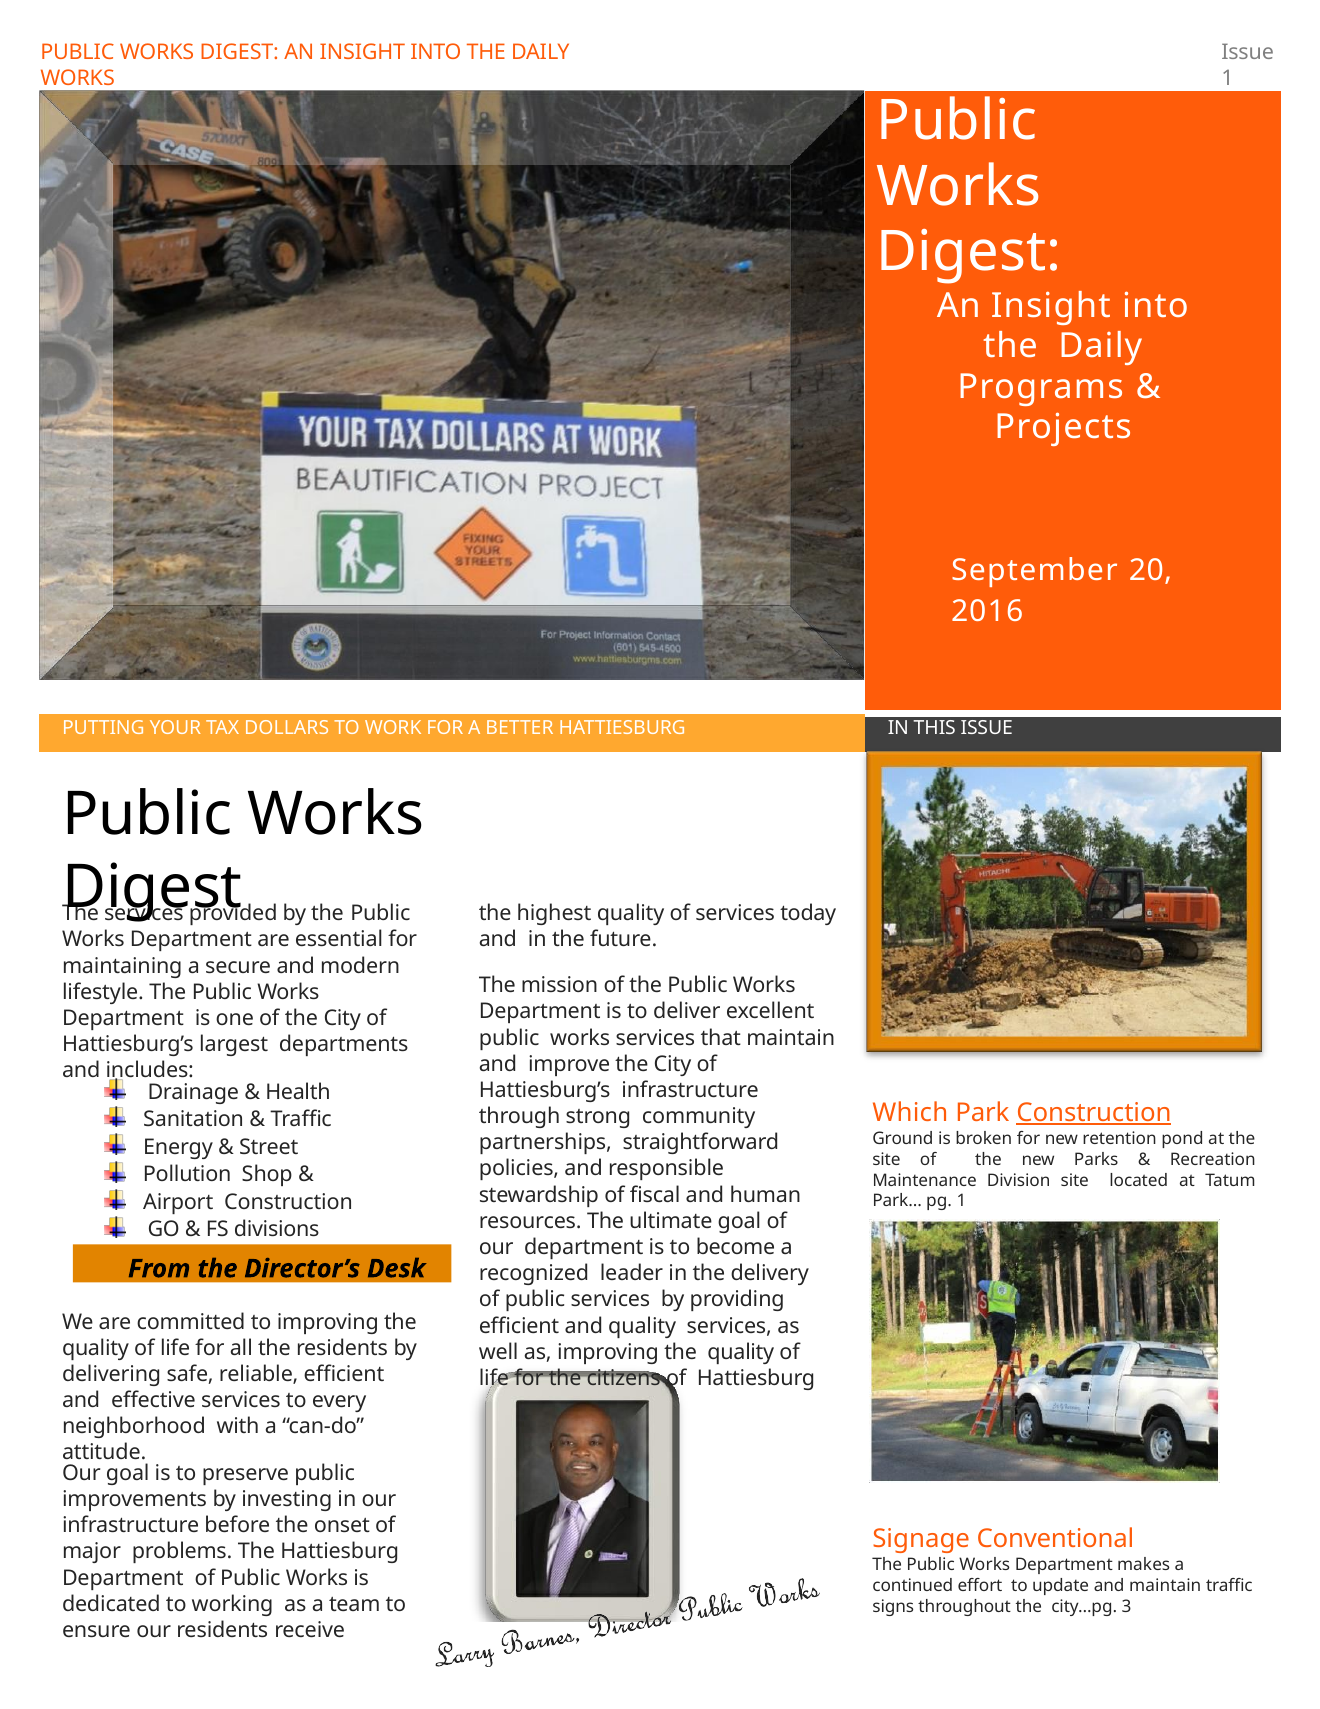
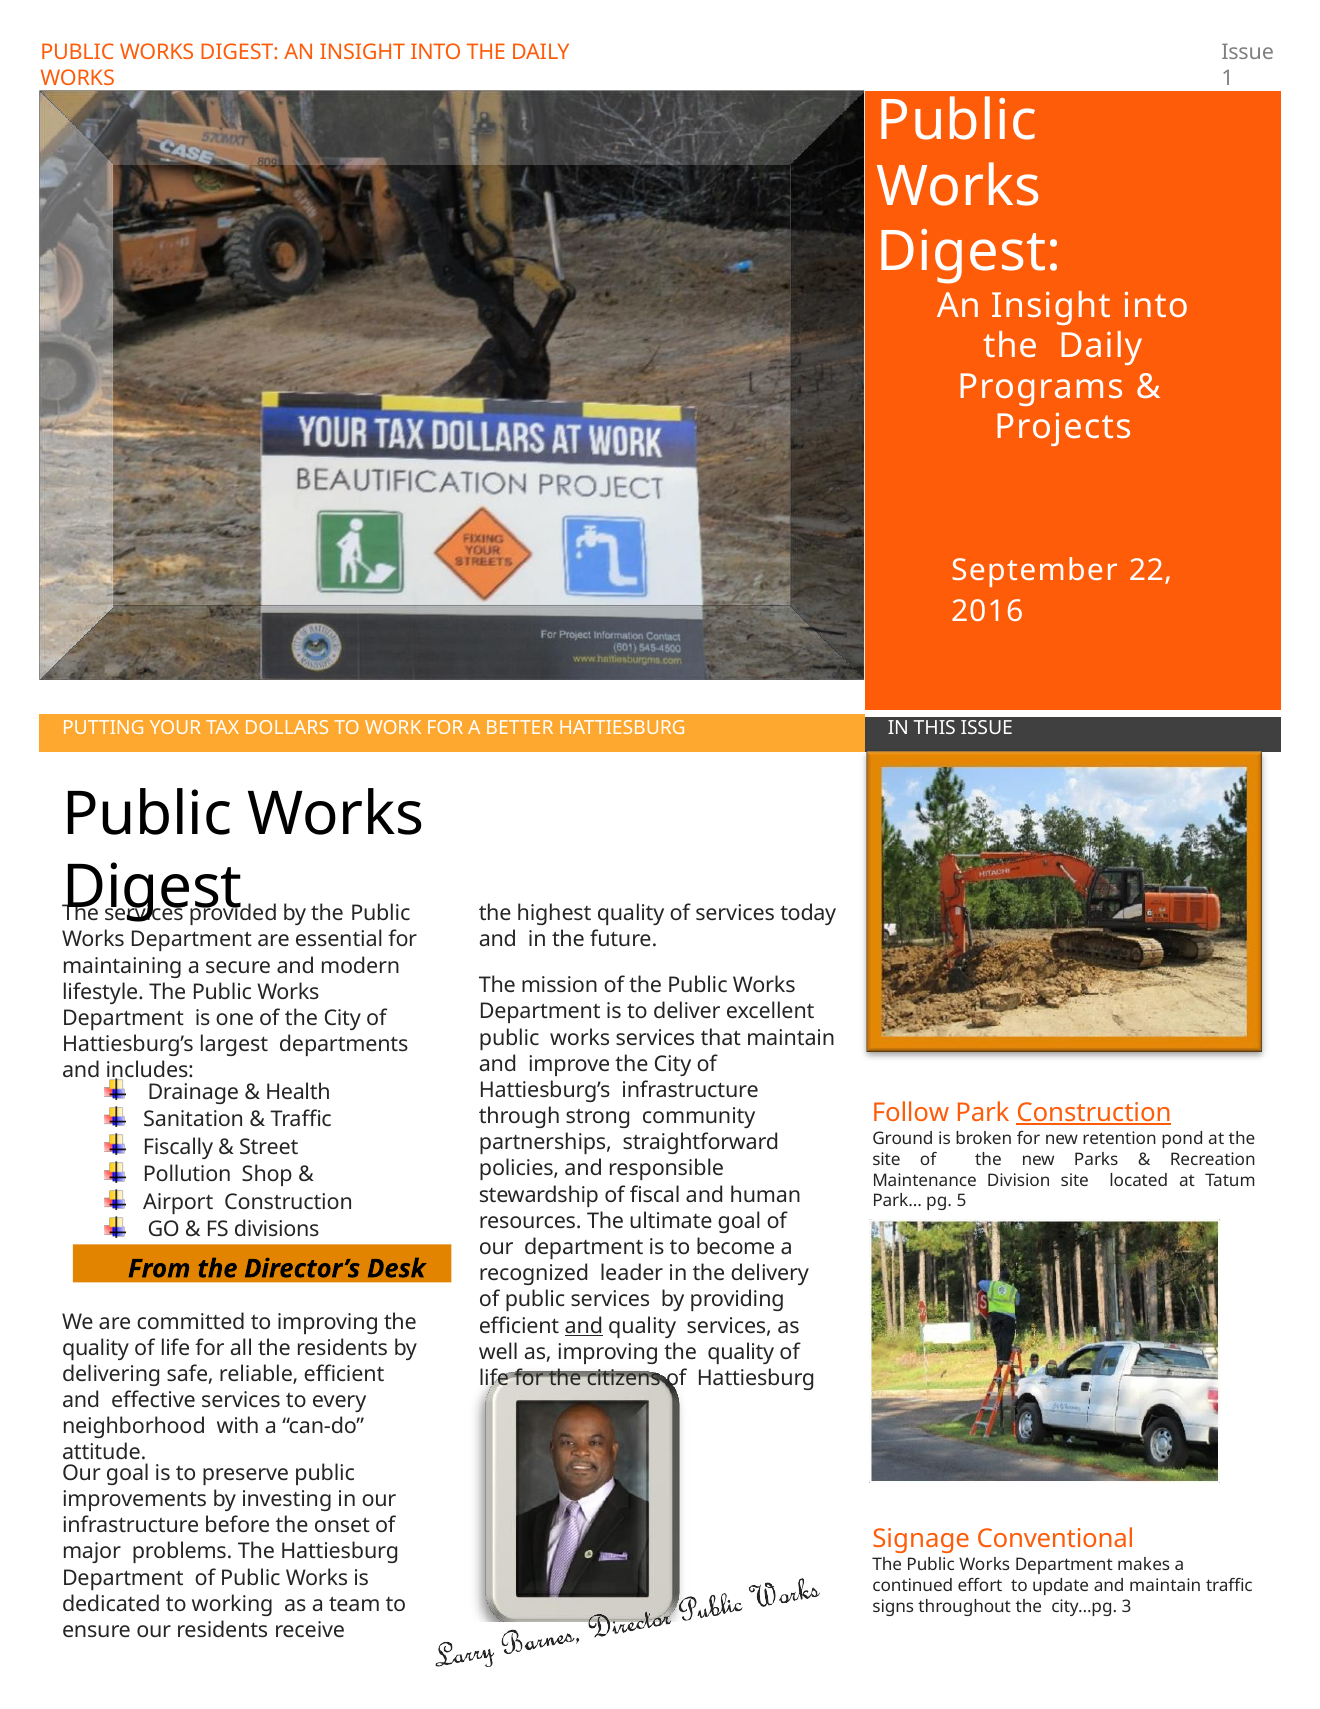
20: 20 -> 22
Which: Which -> Follow
Energy: Energy -> Fiscally
pg 1: 1 -> 5
and at (584, 1325) underline: none -> present
